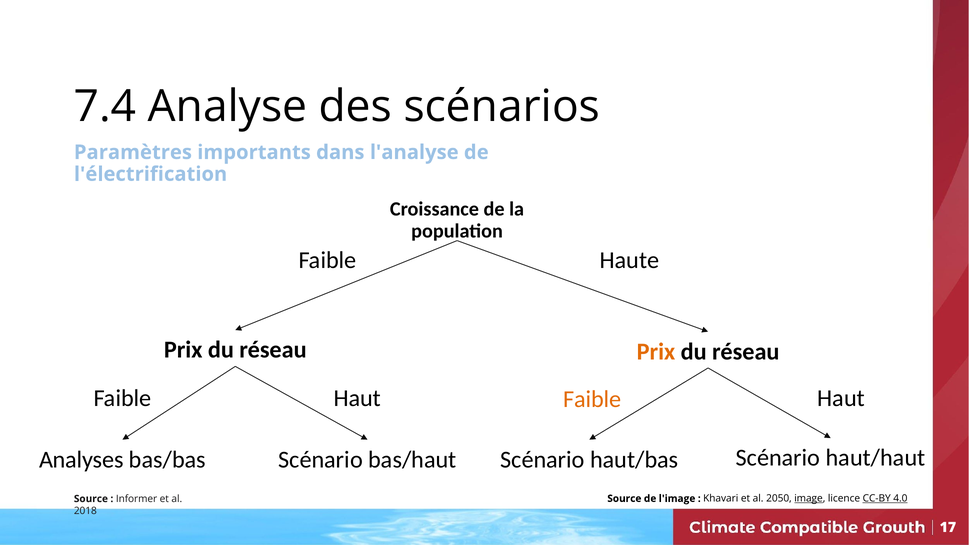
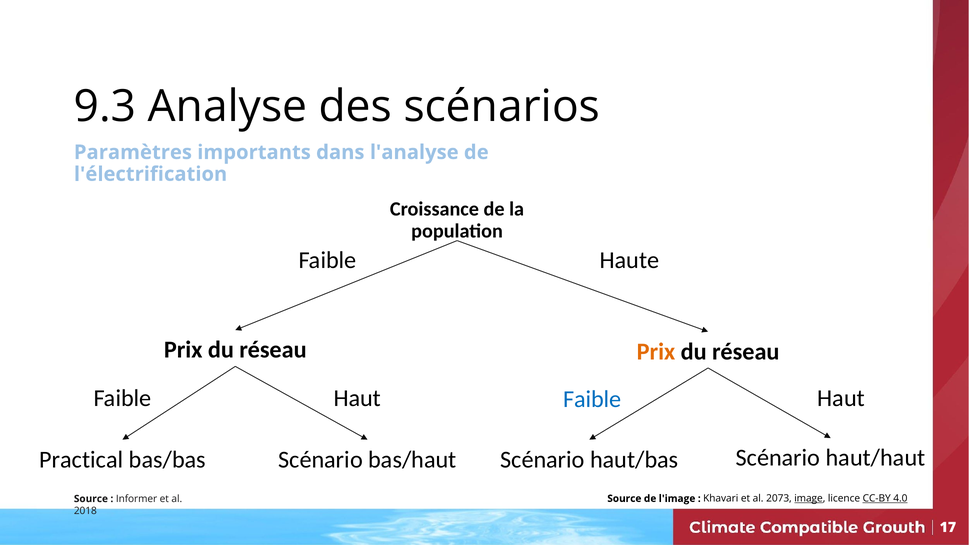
7.4: 7.4 -> 9.3
Faible at (592, 399) colour: orange -> blue
Analyses: Analyses -> Practical
2050: 2050 -> 2073
